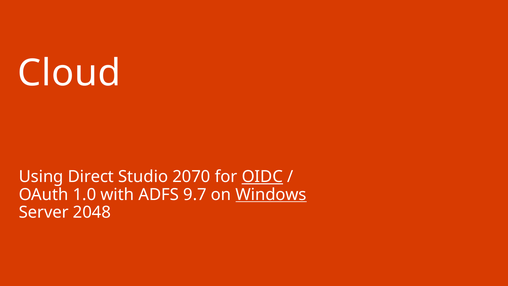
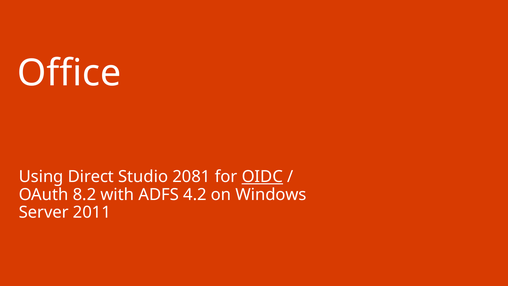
Cloud: Cloud -> Office
2070: 2070 -> 2081
1.0: 1.0 -> 8.2
9.7: 9.7 -> 4.2
Windows underline: present -> none
2048: 2048 -> 2011
